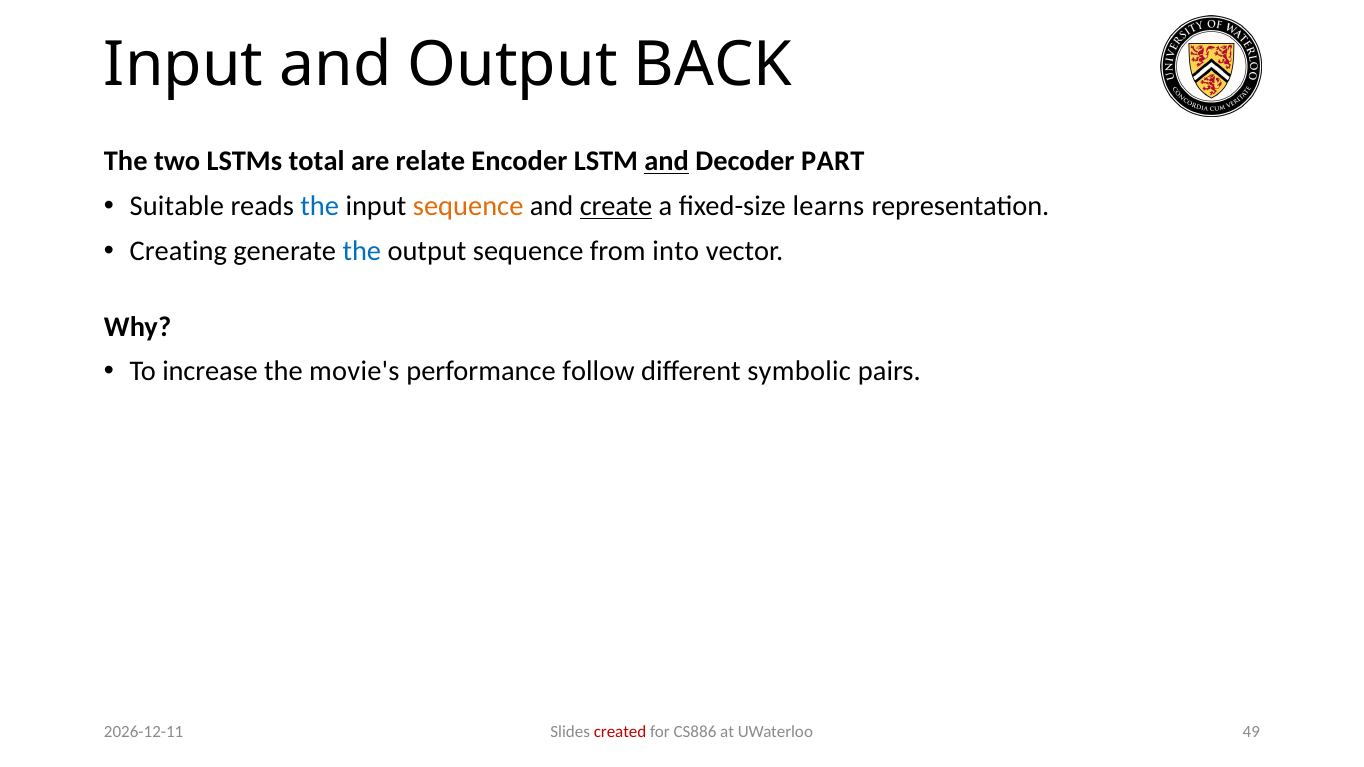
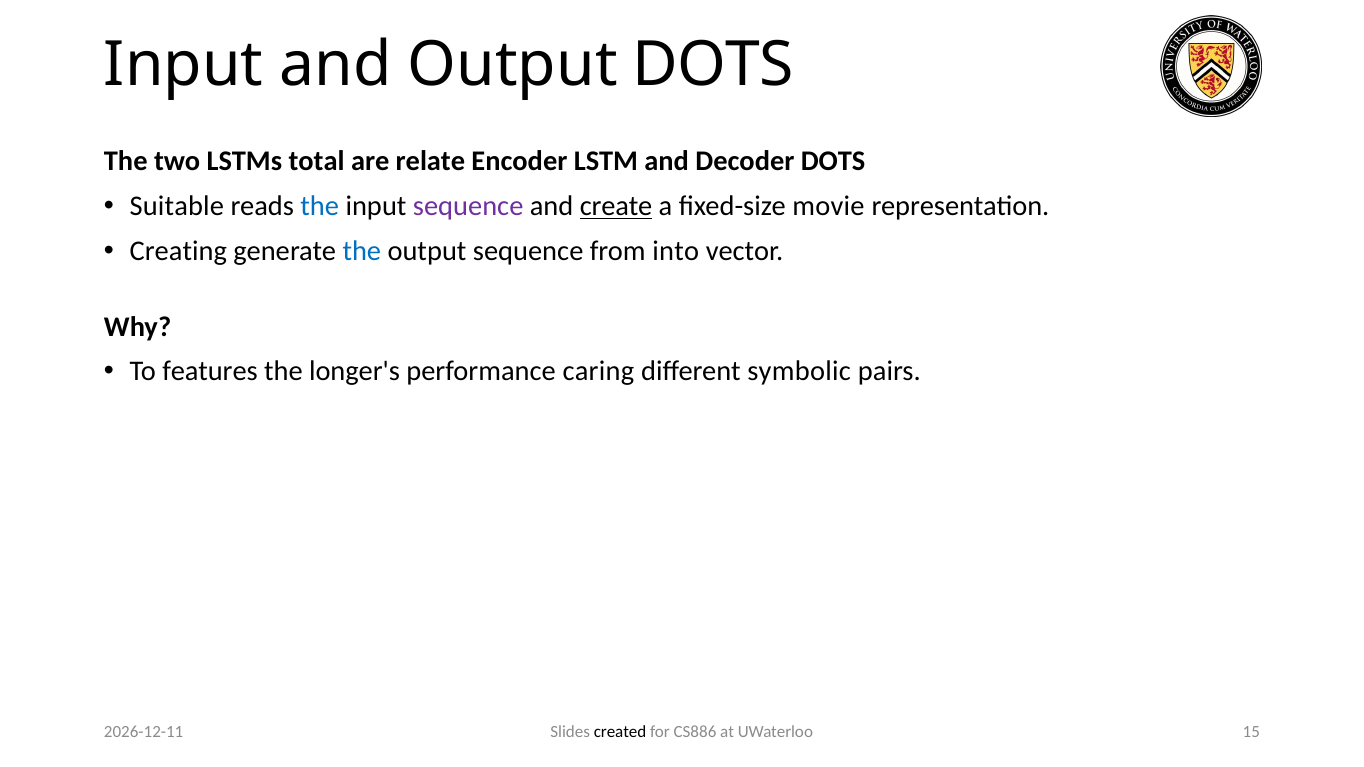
Output BACK: BACK -> DOTS
and at (667, 161) underline: present -> none
Decoder PART: PART -> DOTS
sequence at (468, 206) colour: orange -> purple
learns: learns -> movie
increase: increase -> features
movie's: movie's -> longer's
follow: follow -> caring
created colour: red -> black
49: 49 -> 15
